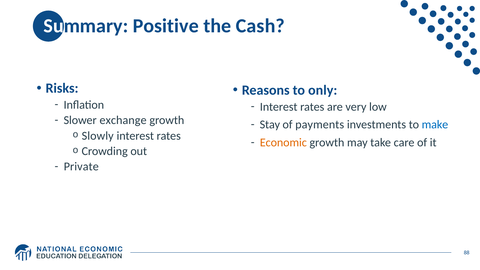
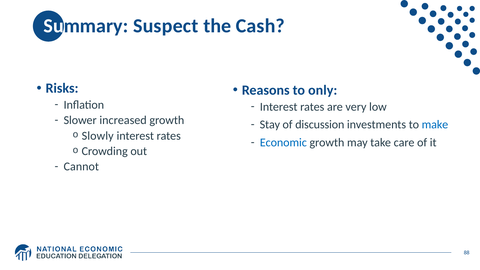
Positive: Positive -> Suspect
exchange: exchange -> increased
payments: payments -> discussion
Economic colour: orange -> blue
Private: Private -> Cannot
